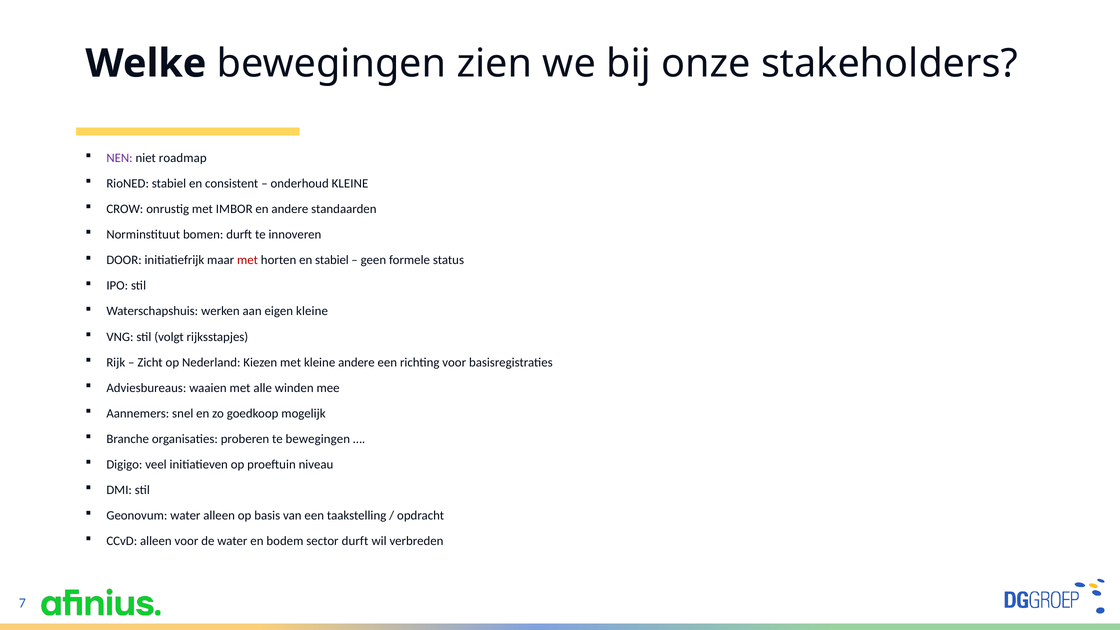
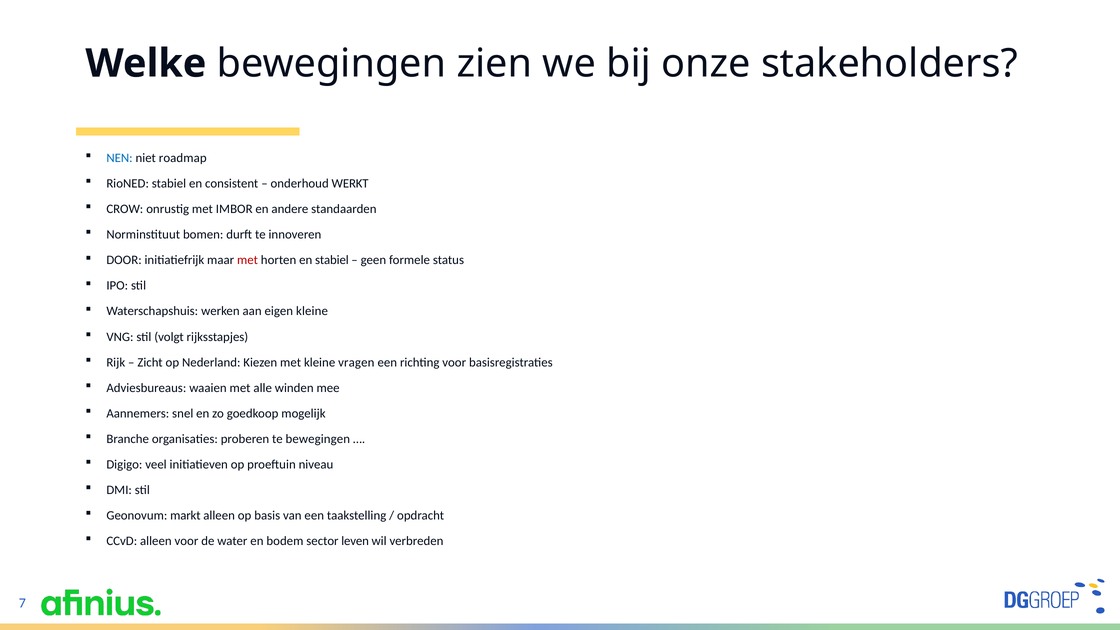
NEN colour: purple -> blue
onderhoud KLEINE: KLEINE -> WERKT
kleine andere: andere -> vragen
Geonovum water: water -> markt
sector durft: durft -> leven
